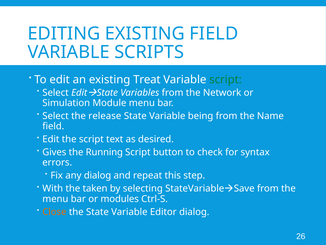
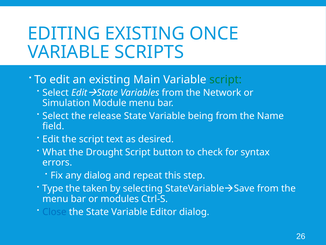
EXISTING FIELD: FIELD -> ONCE
Treat: Treat -> Main
Gives: Gives -> What
Running: Running -> Drought
With: With -> Type
Close colour: orange -> blue
